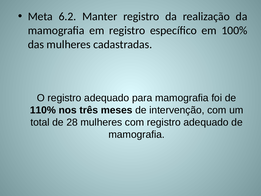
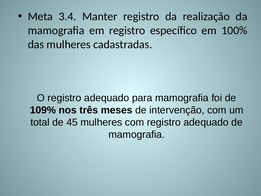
6.2: 6.2 -> 3.4
110%: 110% -> 109%
28: 28 -> 45
